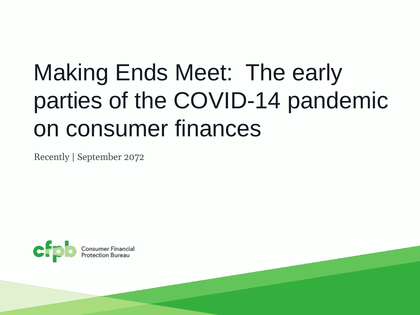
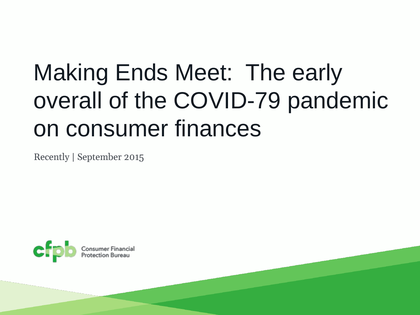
parties: parties -> overall
COVID-14: COVID-14 -> COVID-79
2072: 2072 -> 2015
